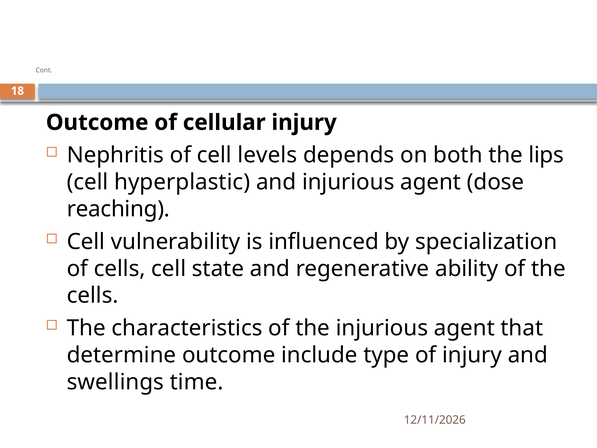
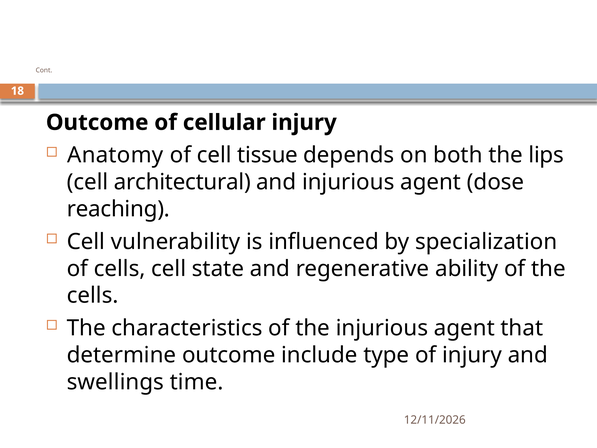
Nephritis: Nephritis -> Anatomy
levels: levels -> tissue
hyperplastic: hyperplastic -> architectural
